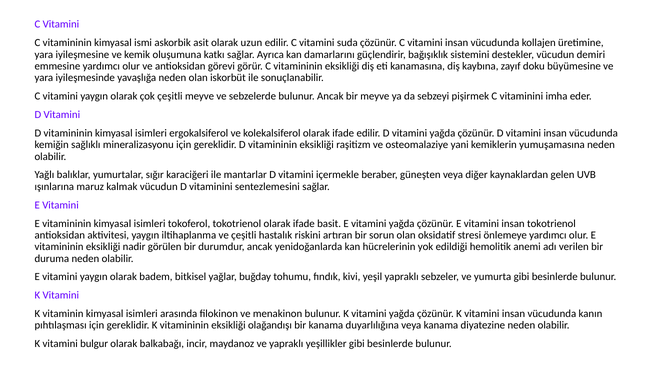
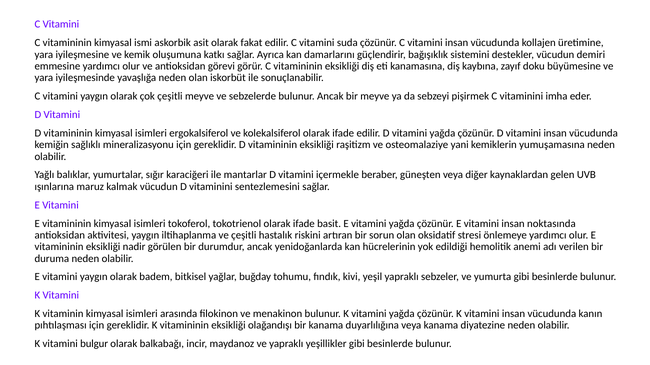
uzun: uzun -> fakat
insan tokotrienol: tokotrienol -> noktasında
